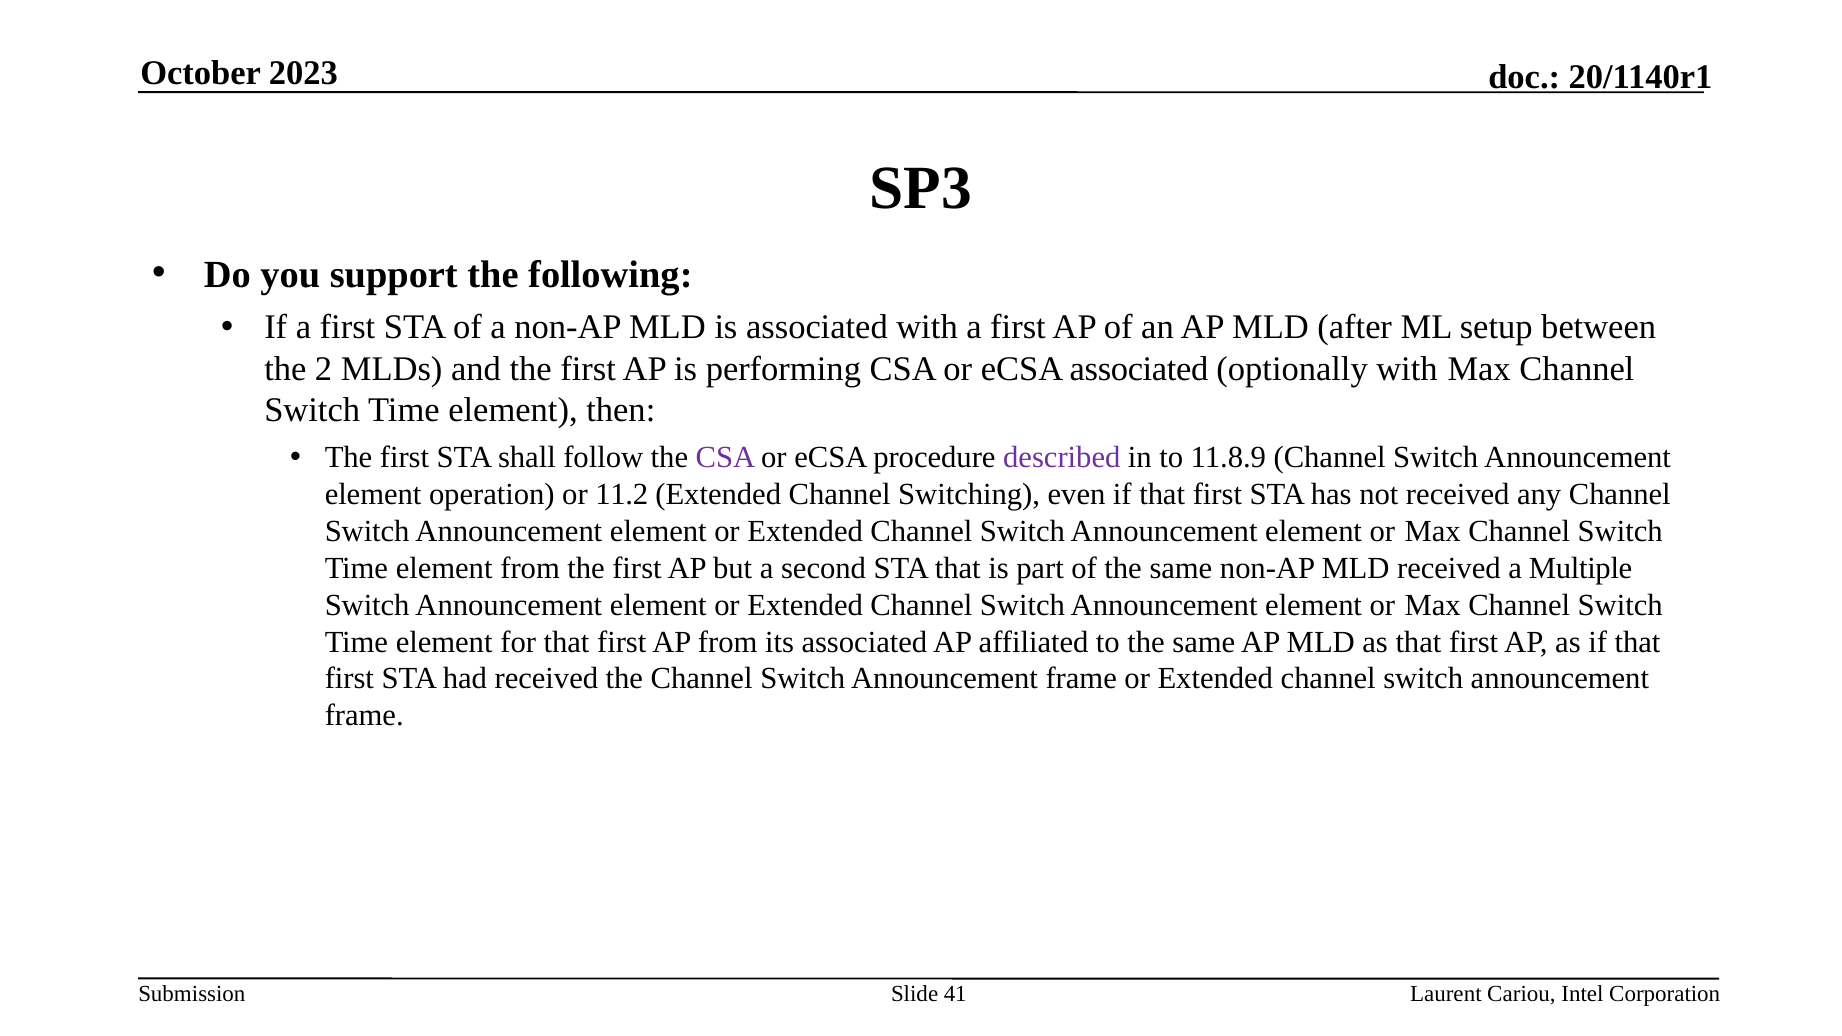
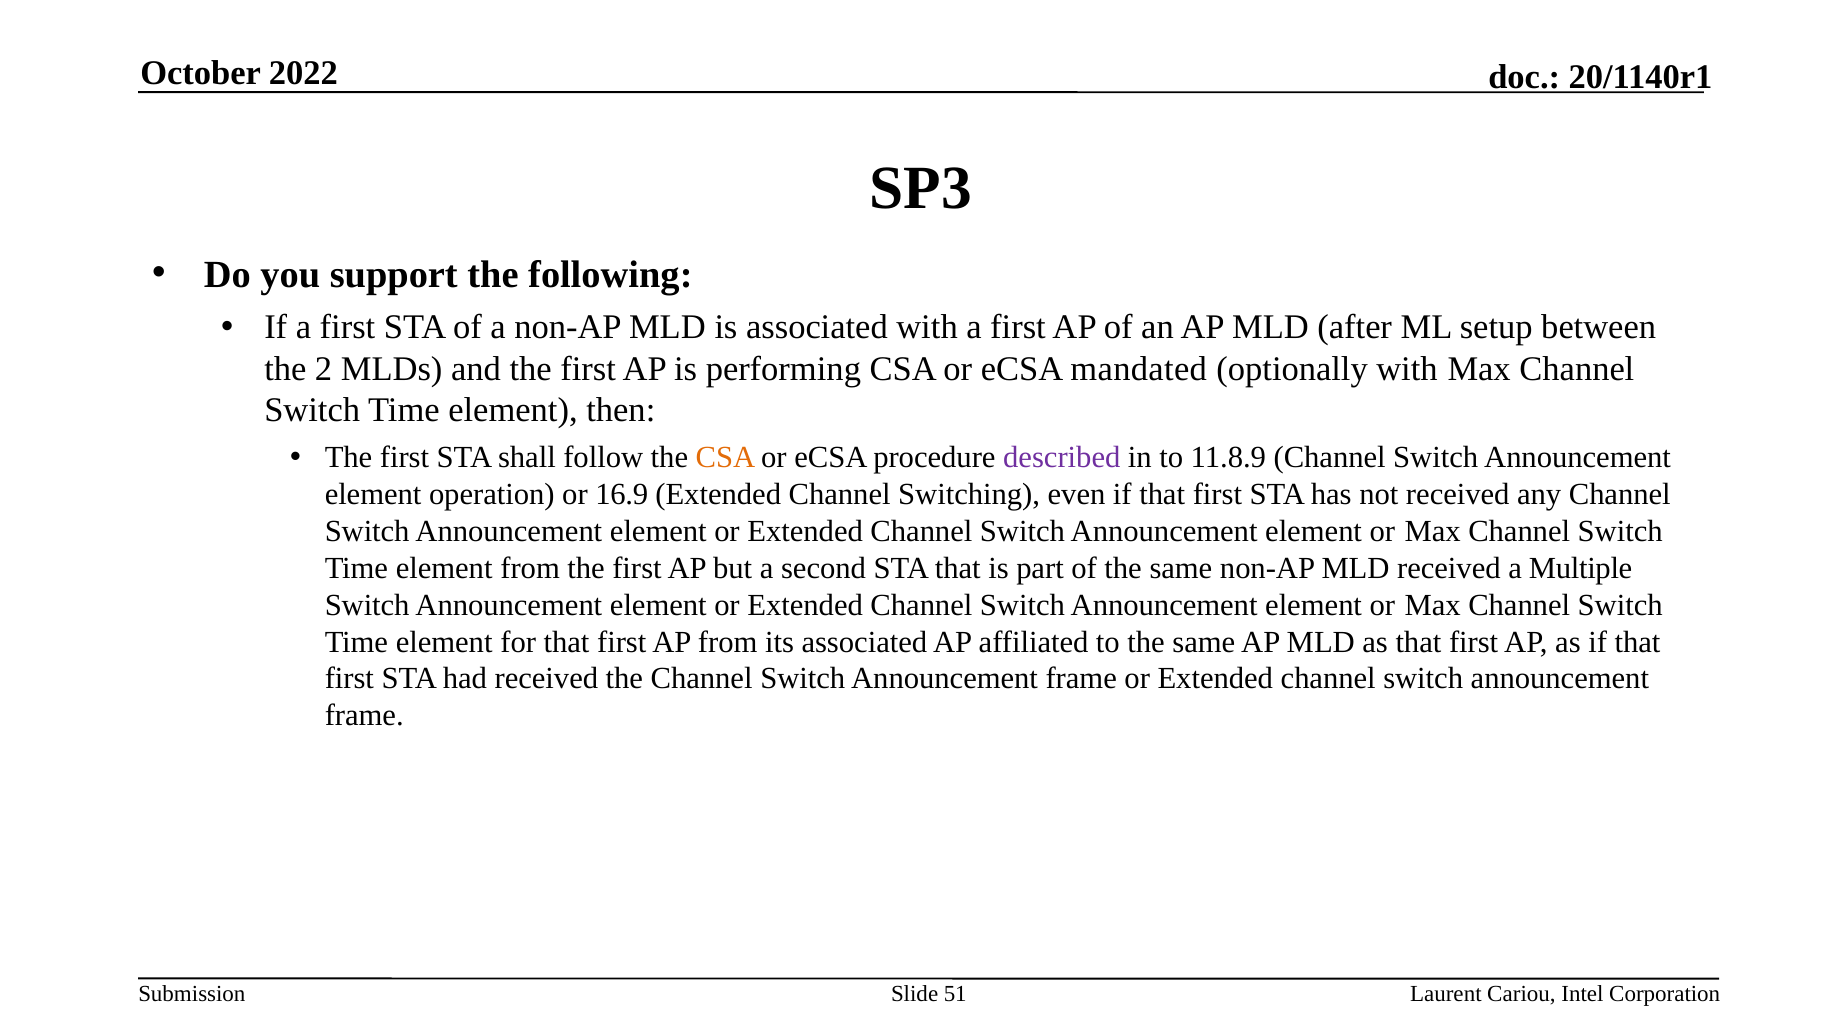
2023: 2023 -> 2022
eCSA associated: associated -> mandated
CSA at (726, 458) colour: purple -> orange
11.2: 11.2 -> 16.9
41: 41 -> 51
